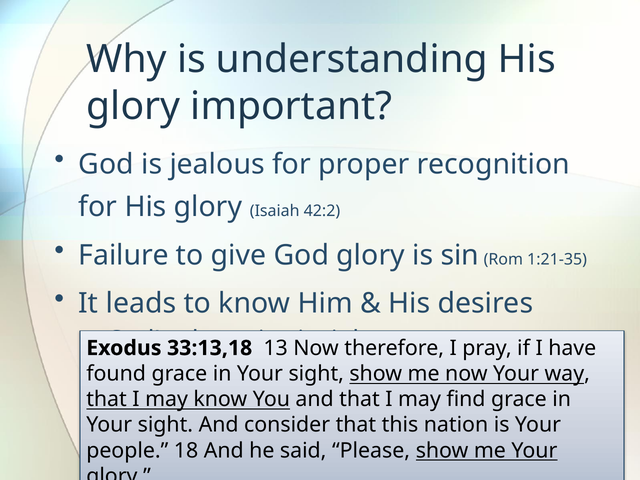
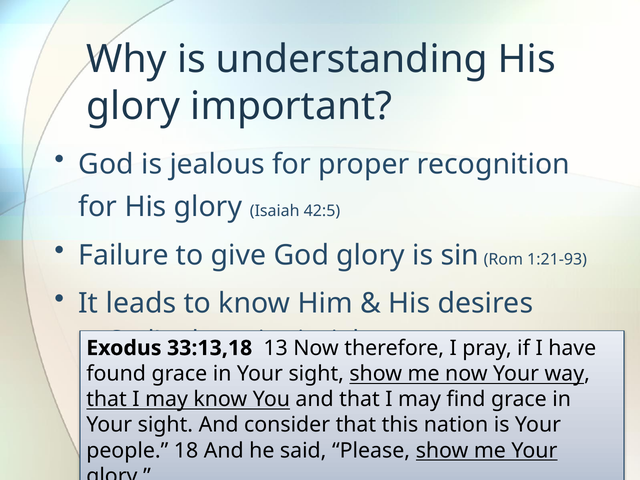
42:2: 42:2 -> 42:5
1:21-35: 1:21-35 -> 1:21-93
